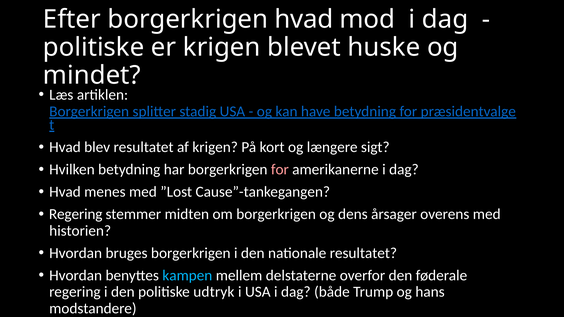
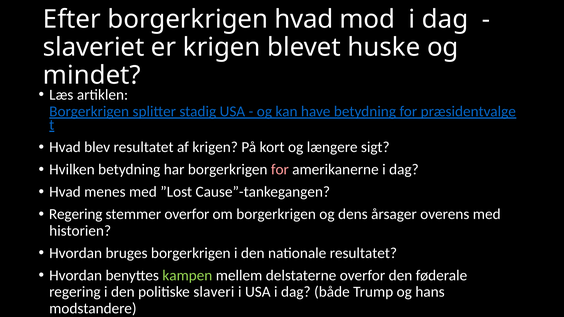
politiske at (94, 47): politiske -> slaveriet
stemmer midten: midten -> overfor
kampen colour: light blue -> light green
udtryk: udtryk -> slaveri
